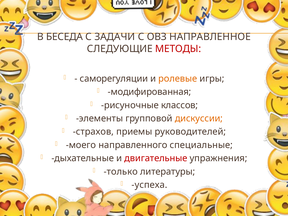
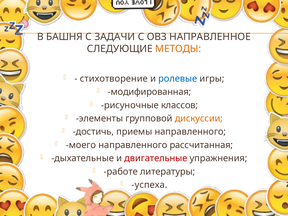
БЕСЕДА: БЕСЕДА -> БАШНЯ
МЕТОДЫ colour: red -> orange
саморегуляции: саморегуляции -> стихотворение
ролевые colour: orange -> blue
страхов: страхов -> достичь
приемы руководителей: руководителей -> направленного
специальные: специальные -> рассчитанная
только: только -> работе
